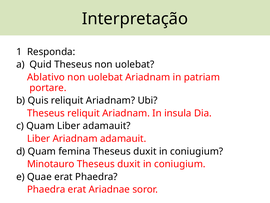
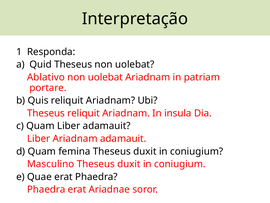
Minotauro: Minotauro -> Masculino
